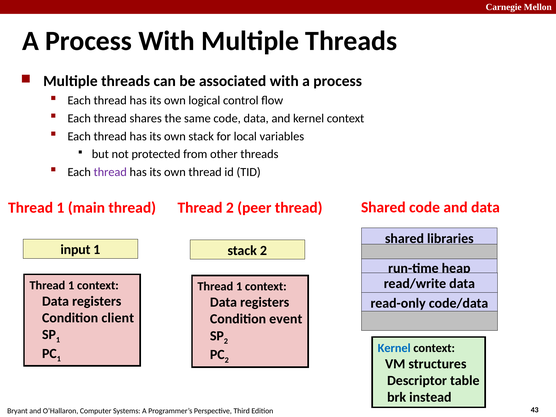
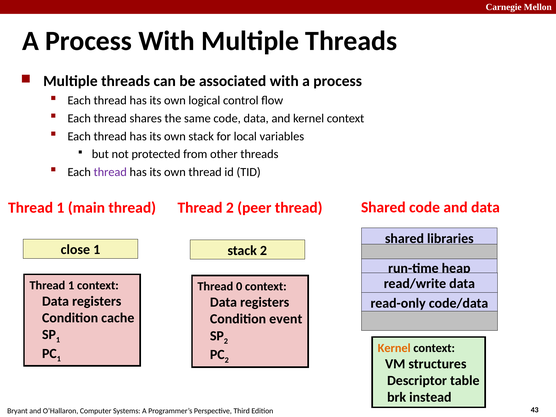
input: input -> close
1 at (239, 287): 1 -> 0
client: client -> cache
Kernel at (394, 348) colour: blue -> orange
